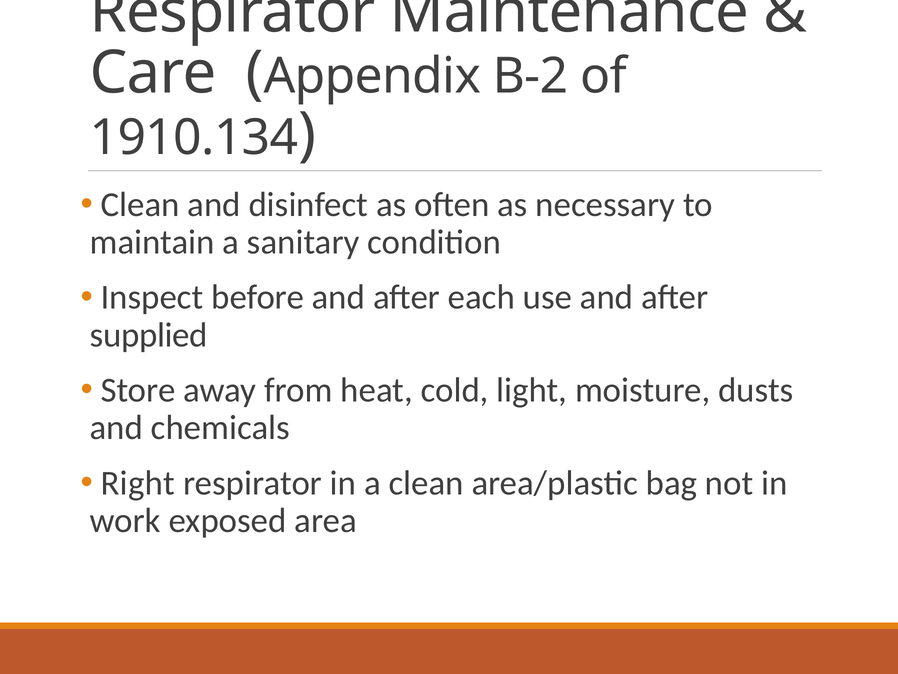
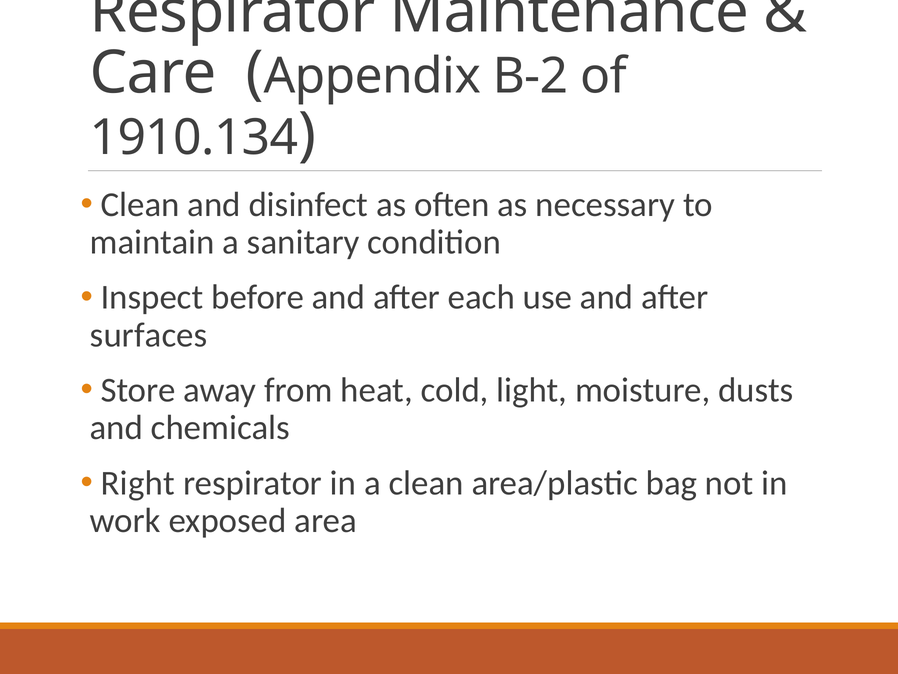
supplied: supplied -> surfaces
